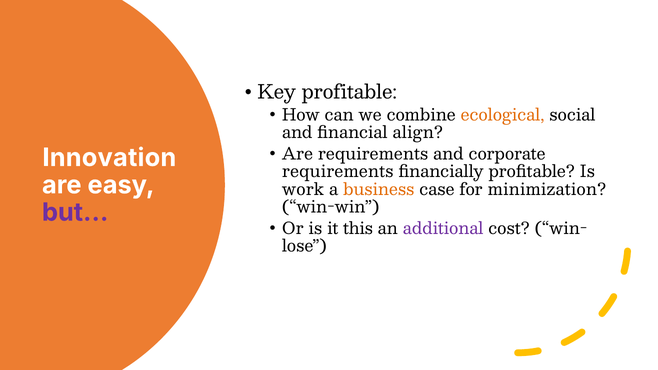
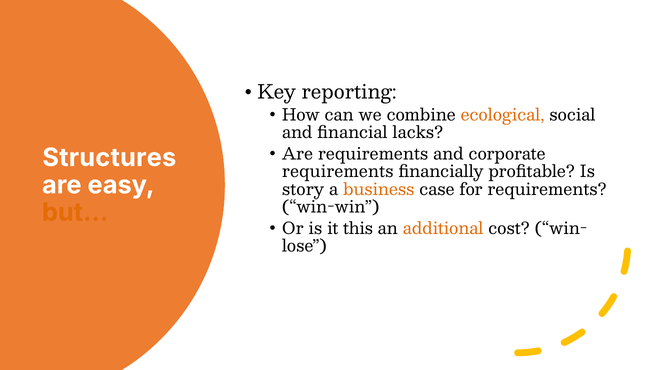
Key profitable: profitable -> reporting
align: align -> lacks
Innovation: Innovation -> Structures
work: work -> story
for minimization: minimization -> requirements
but… colour: purple -> orange
additional colour: purple -> orange
